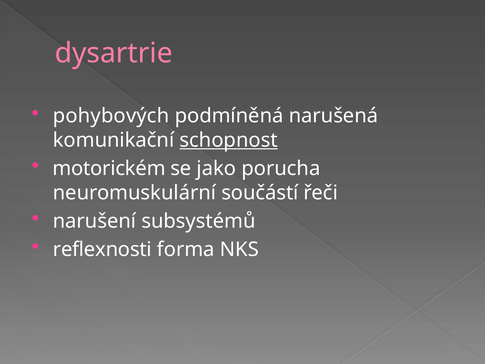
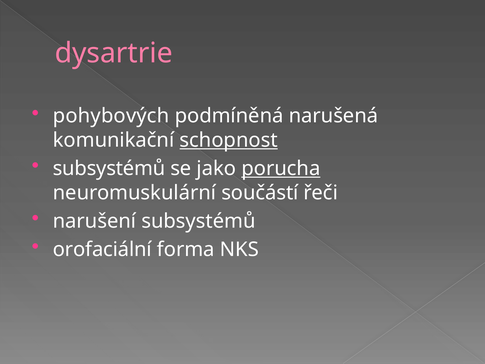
motorickém at (109, 168): motorickém -> subsystémů
porucha underline: none -> present
reflexnosti: reflexnosti -> orofaciální
